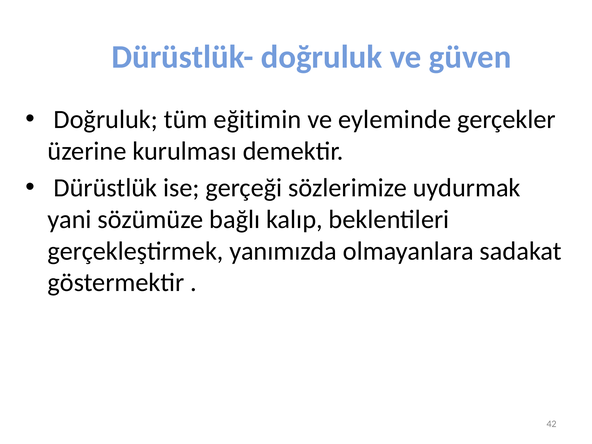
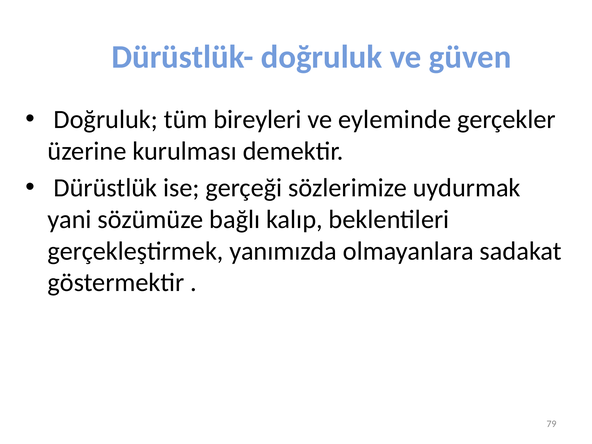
eğitimin: eğitimin -> bireyleri
42: 42 -> 79
